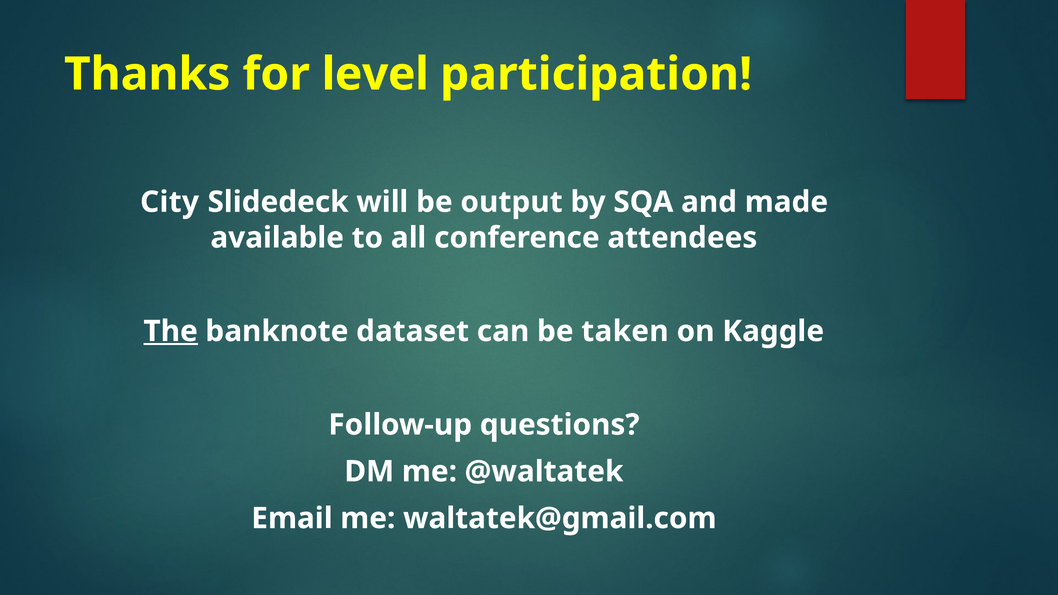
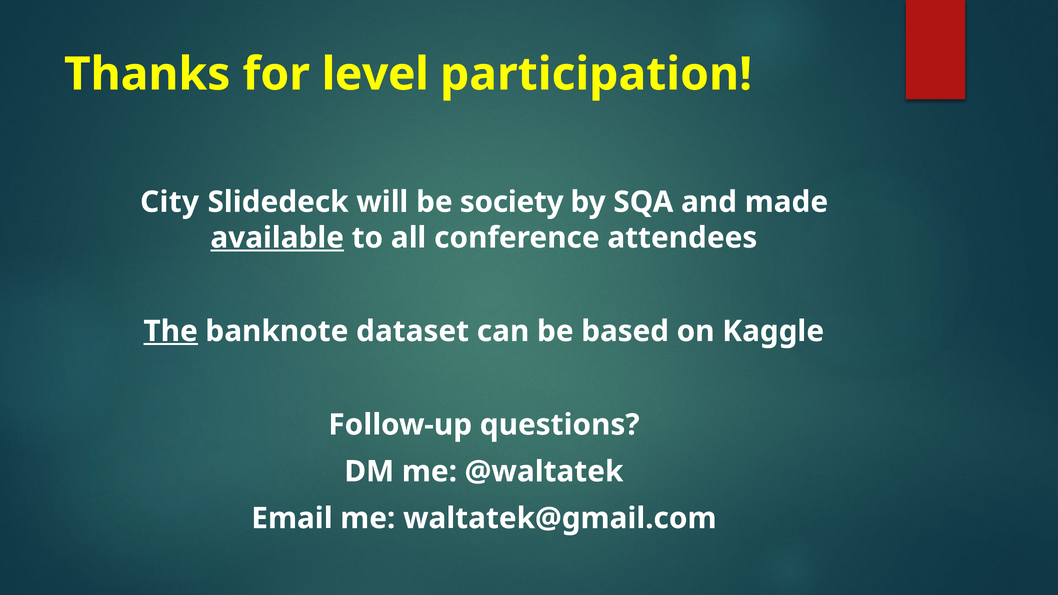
output: output -> society
available underline: none -> present
taken: taken -> based
